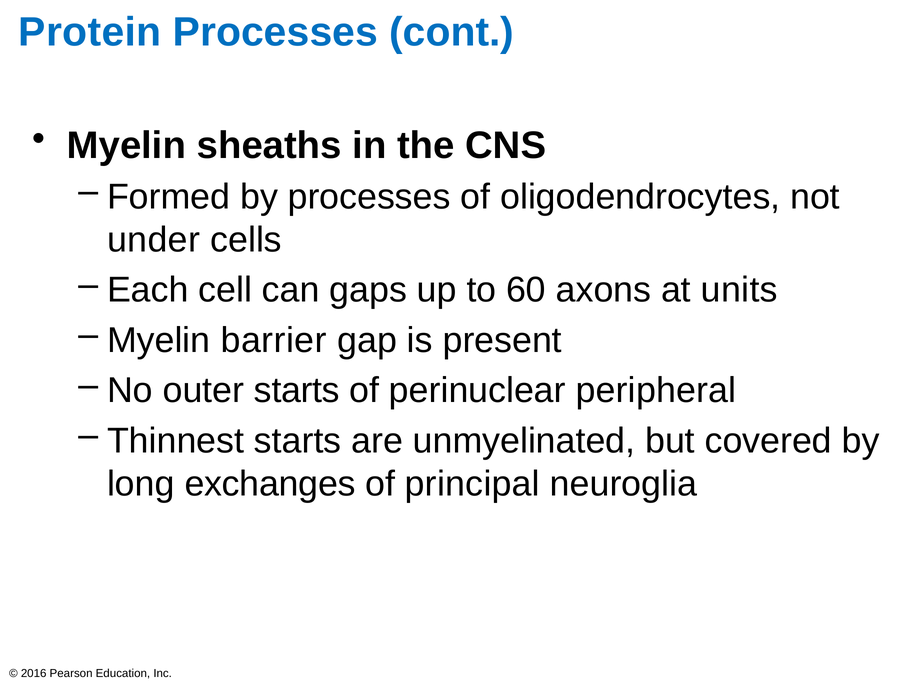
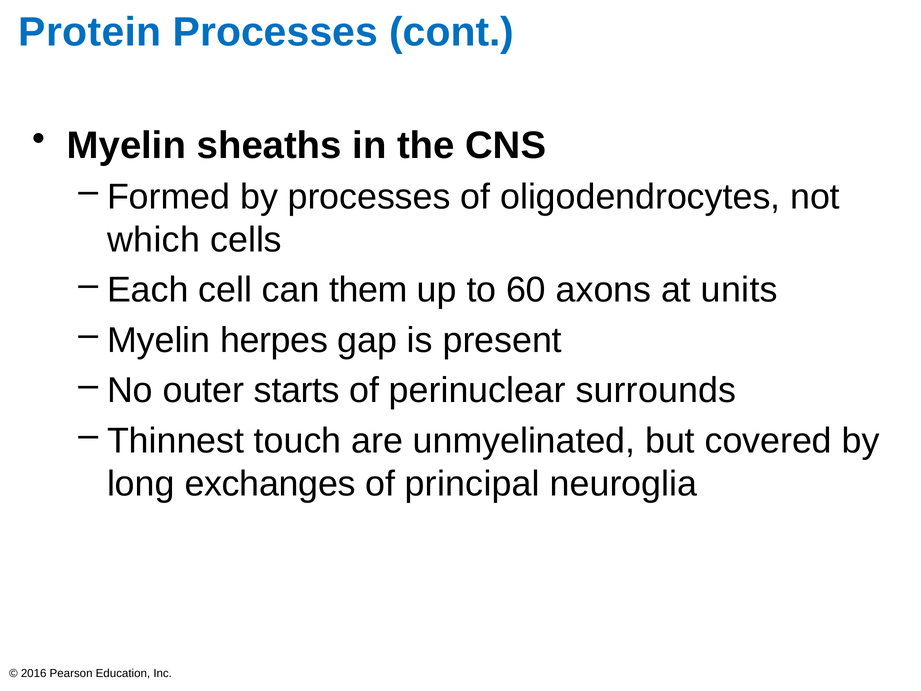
under: under -> which
gaps: gaps -> them
barrier: barrier -> herpes
peripheral: peripheral -> surrounds
Thinnest starts: starts -> touch
